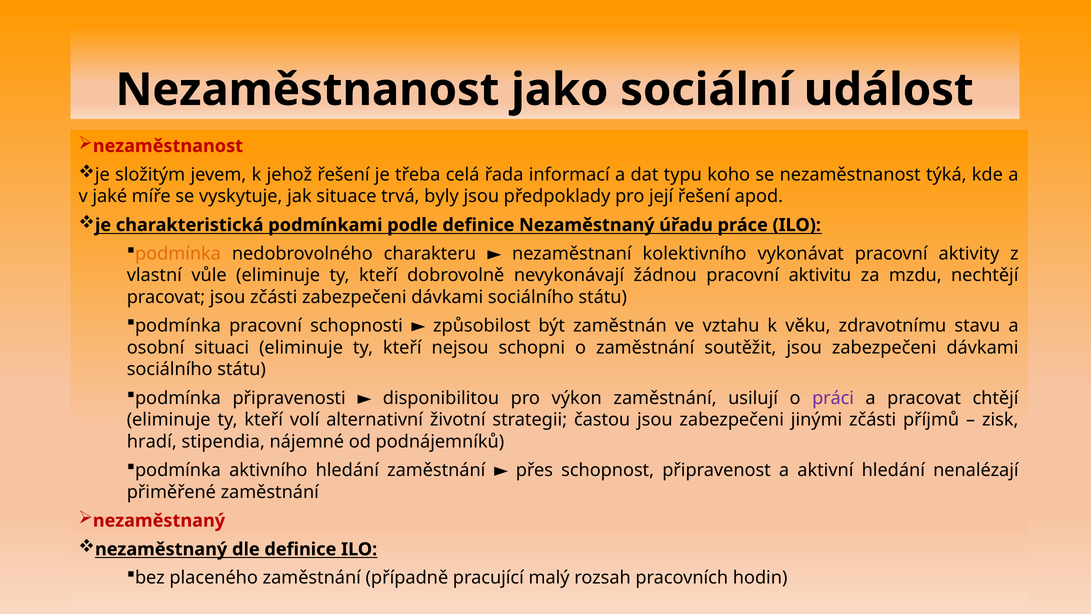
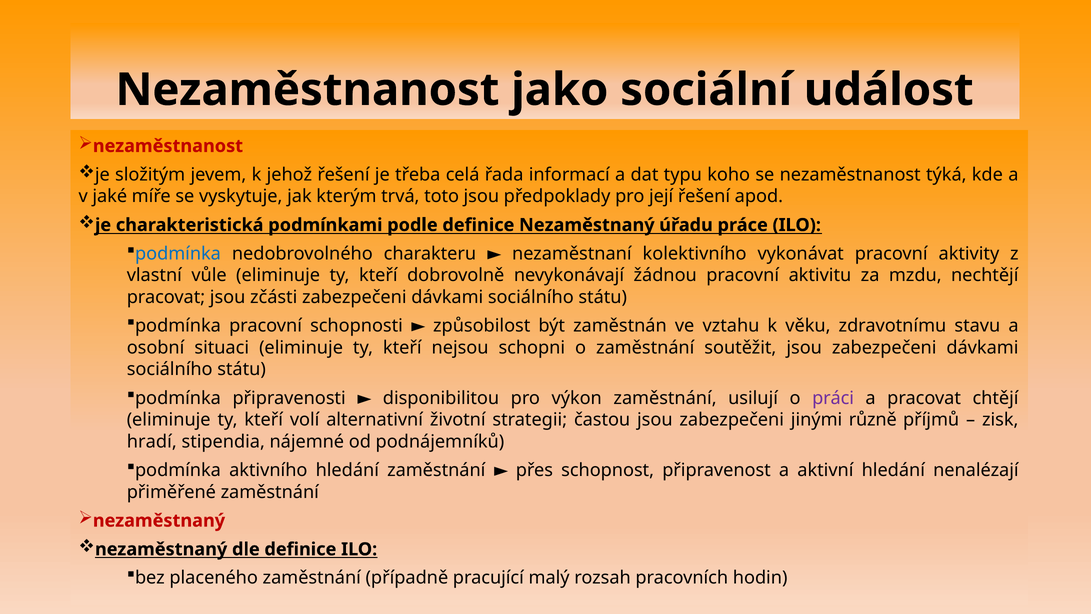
situace: situace -> kterým
byly: byly -> toto
podmínka at (178, 254) colour: orange -> blue
jinými zčásti: zčásti -> různě
